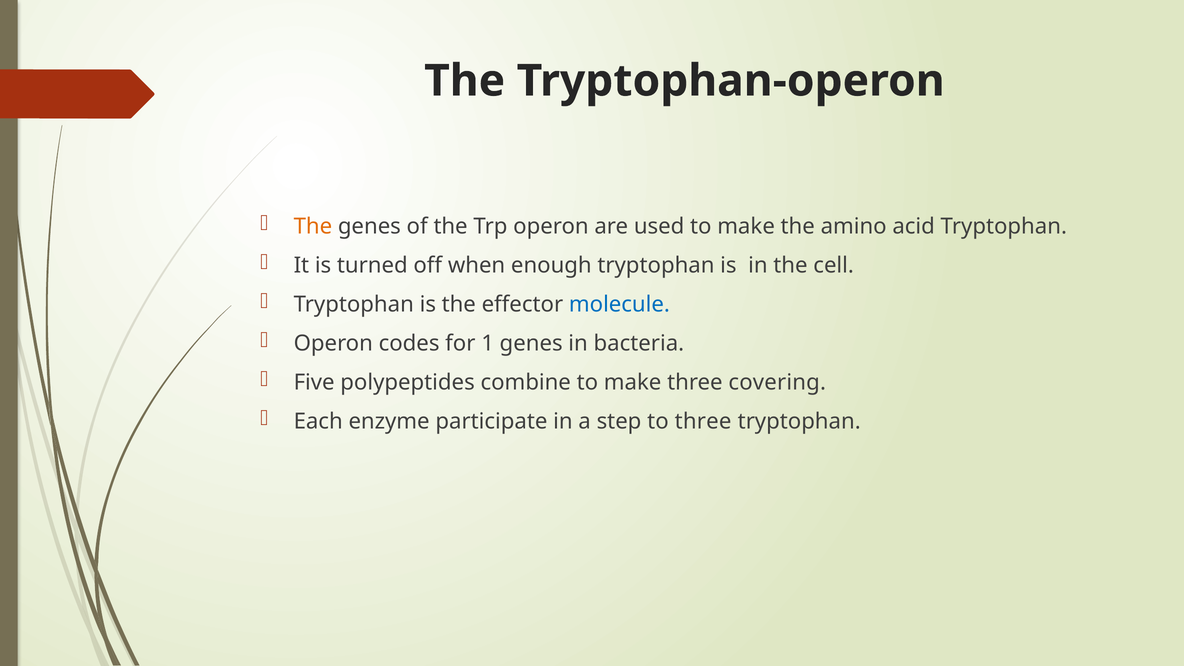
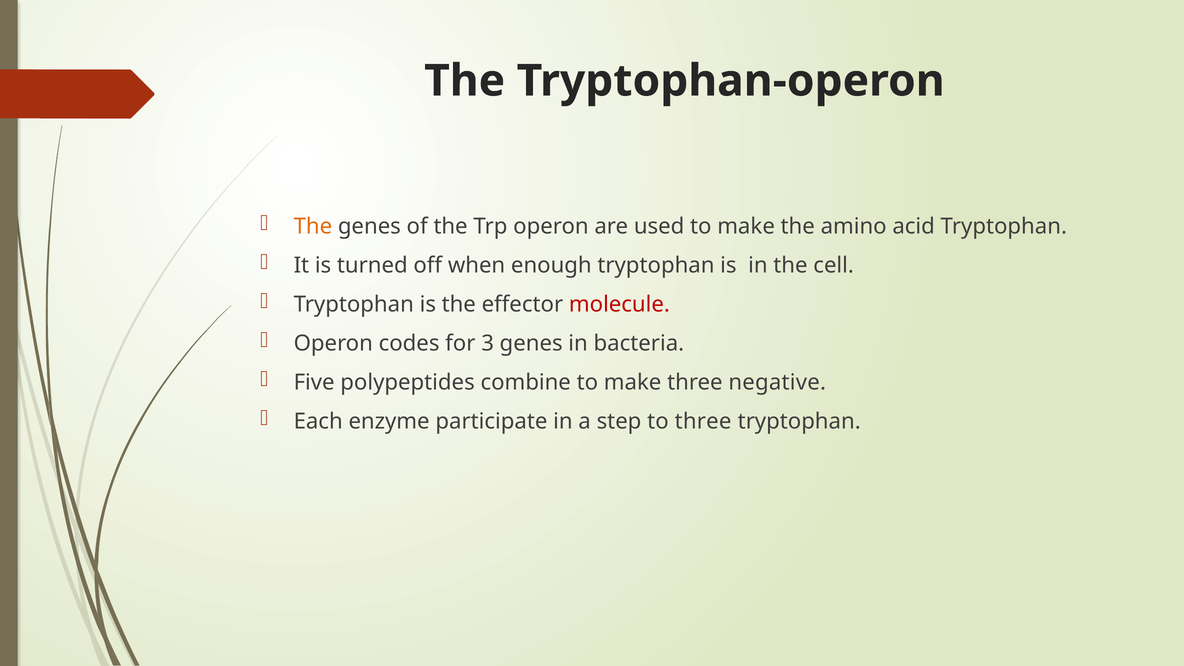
molecule colour: blue -> red
1: 1 -> 3
covering: covering -> negative
